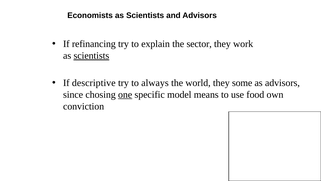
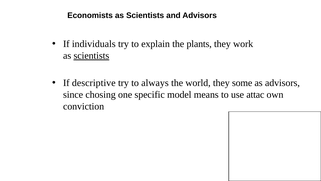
refinancing: refinancing -> individuals
sector: sector -> plants
one underline: present -> none
food: food -> attac
